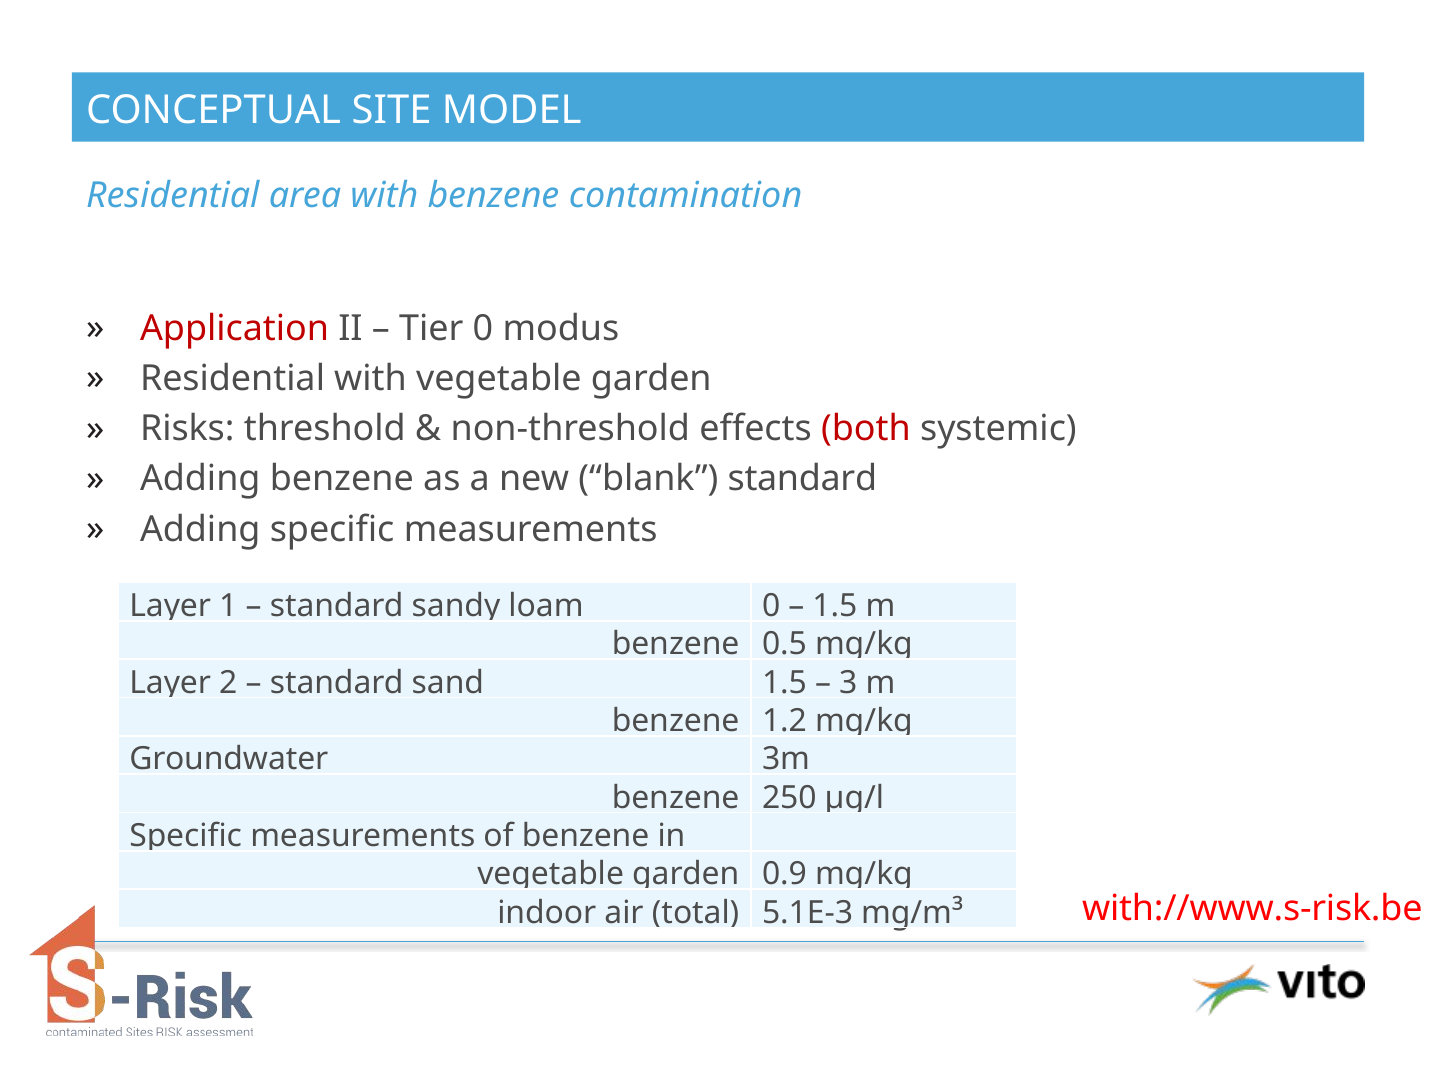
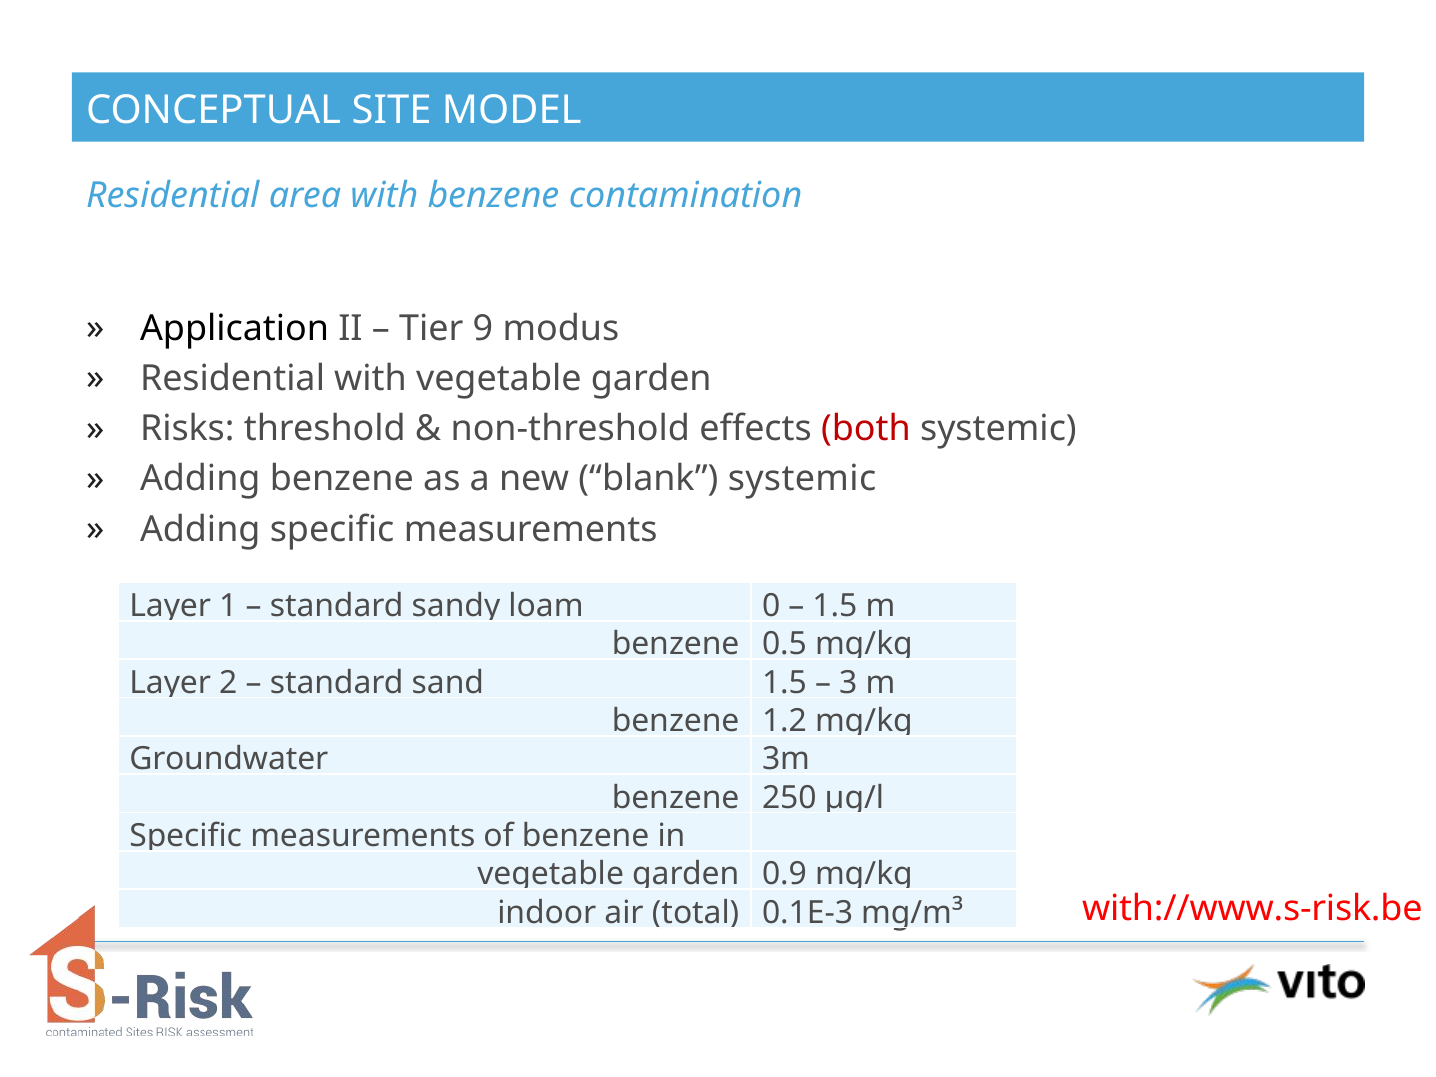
Application colour: red -> black
Tier 0: 0 -> 9
blank standard: standard -> systemic
5.1E-3: 5.1E-3 -> 0.1E-3
